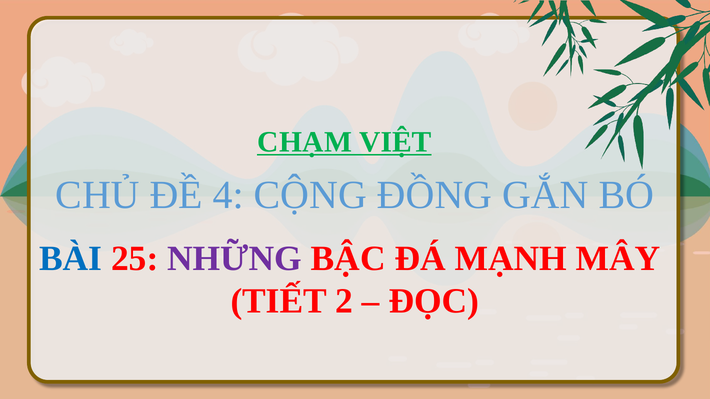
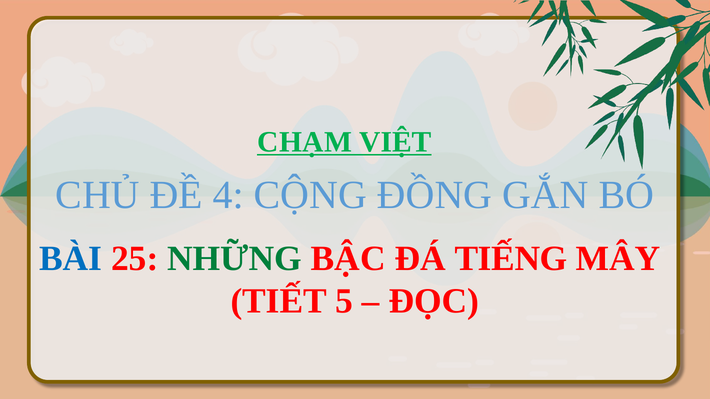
NHỮNG colour: purple -> green
MẠNH: MẠNH -> TIẾNG
2: 2 -> 5
